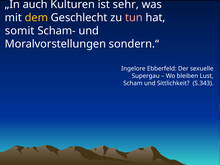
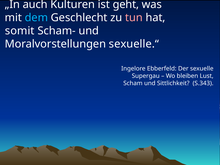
sehr: sehr -> geht
dem colour: yellow -> light blue
sondern.“: sondern.“ -> sexuelle.“
